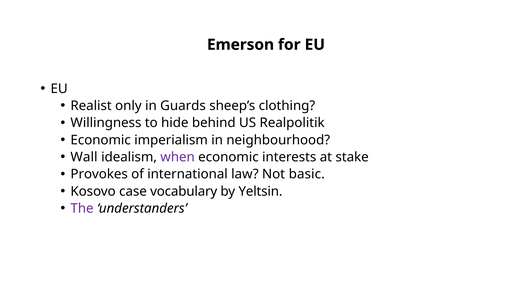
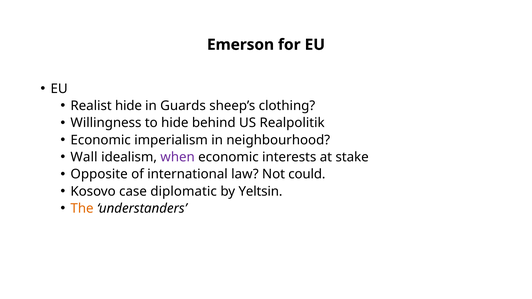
Realist only: only -> hide
Provokes: Provokes -> Opposite
basic: basic -> could
vocabulary: vocabulary -> diplomatic
The colour: purple -> orange
